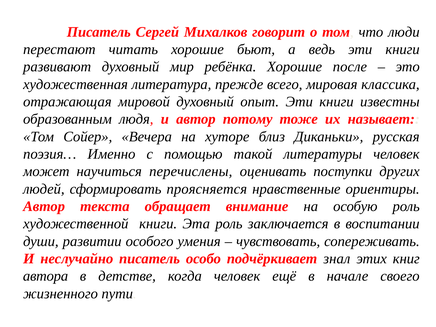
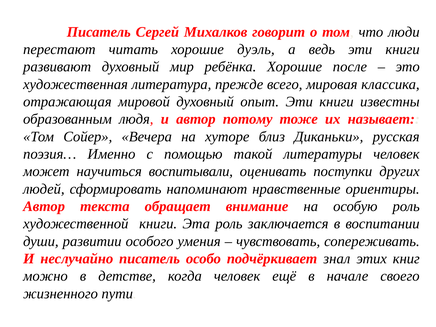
бьют: бьют -> дуэль
перечислены: перечислены -> воспитывали
проясняется: проясняется -> напоминают
автора: автора -> можно
